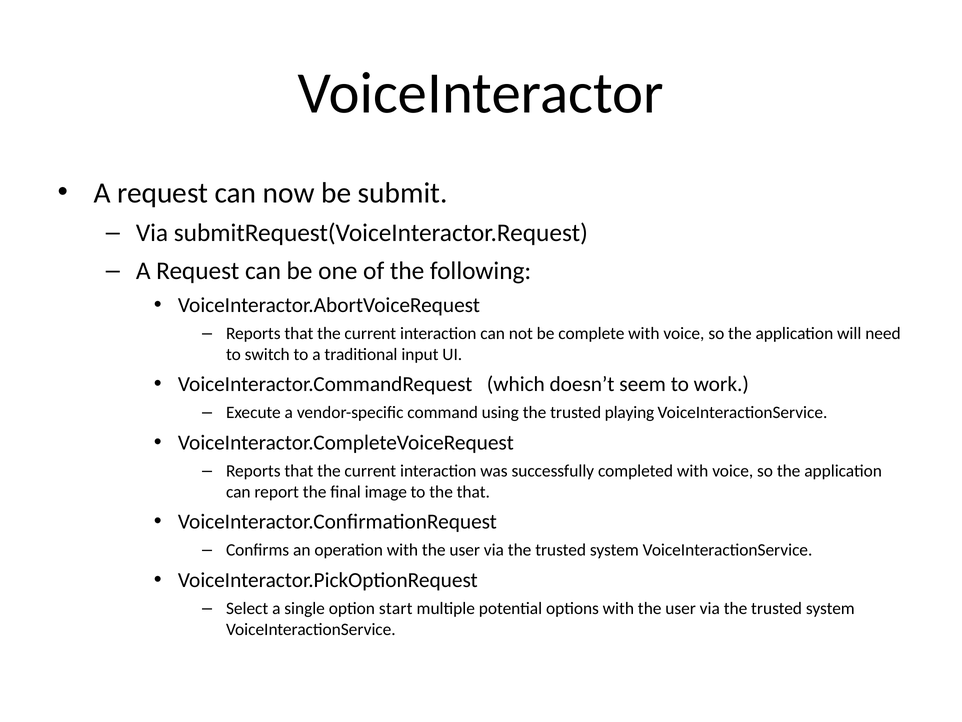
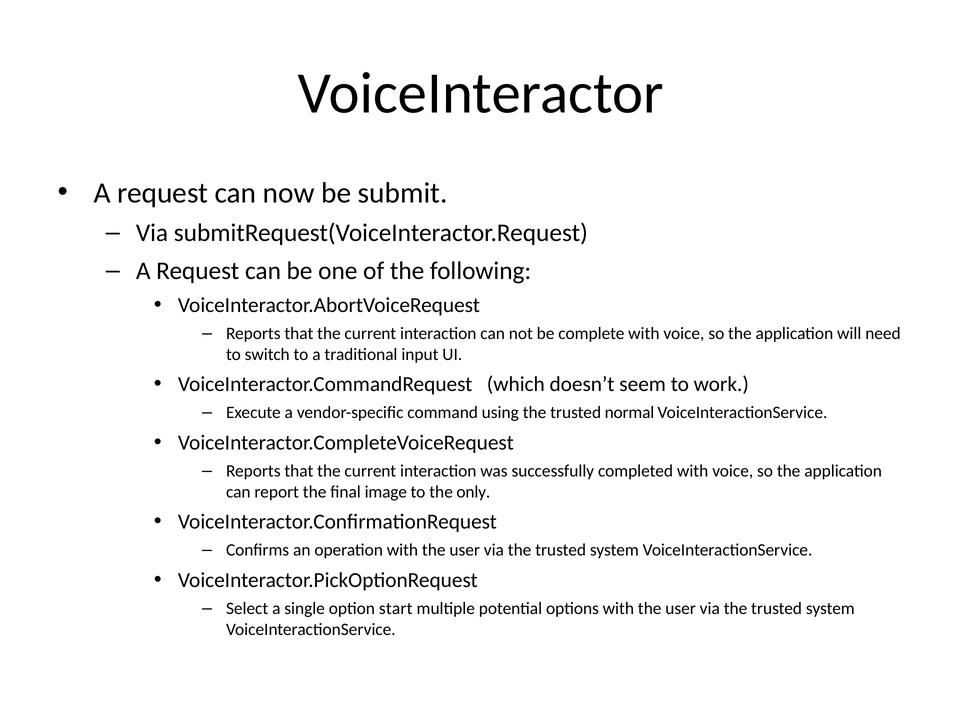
playing: playing -> normal
the that: that -> only
